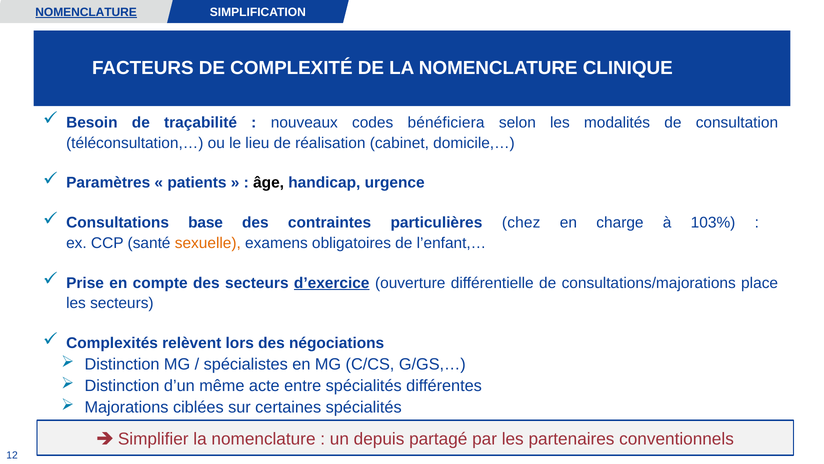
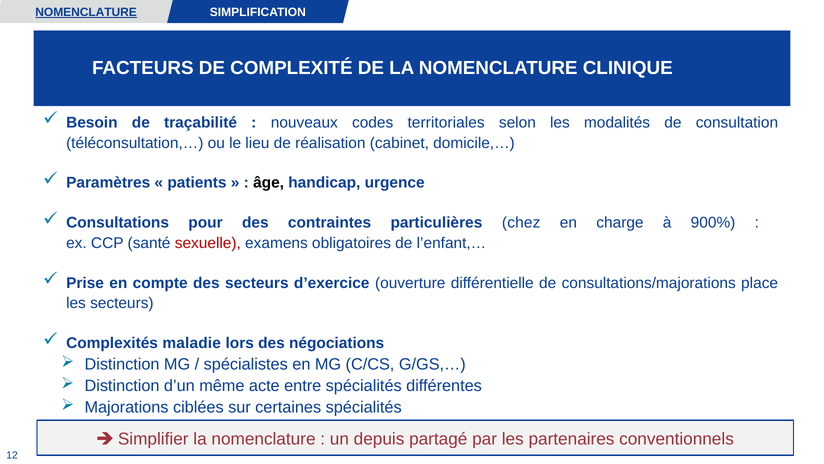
bénéficiera: bénéficiera -> territoriales
base: base -> pour
103%: 103% -> 900%
sexuelle colour: orange -> red
d’exercice underline: present -> none
relèvent: relèvent -> maladie
